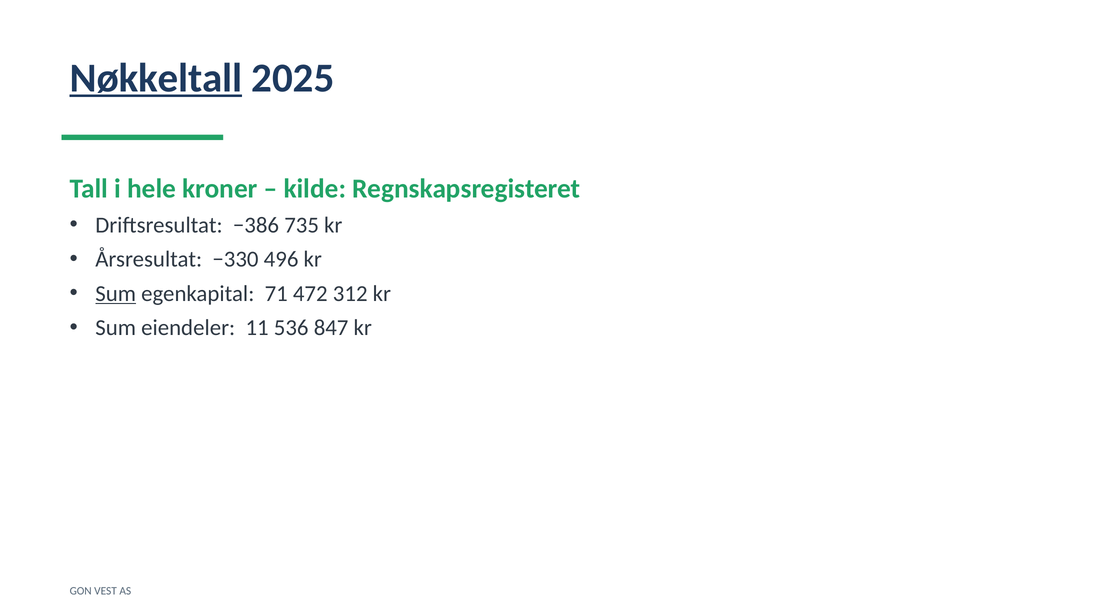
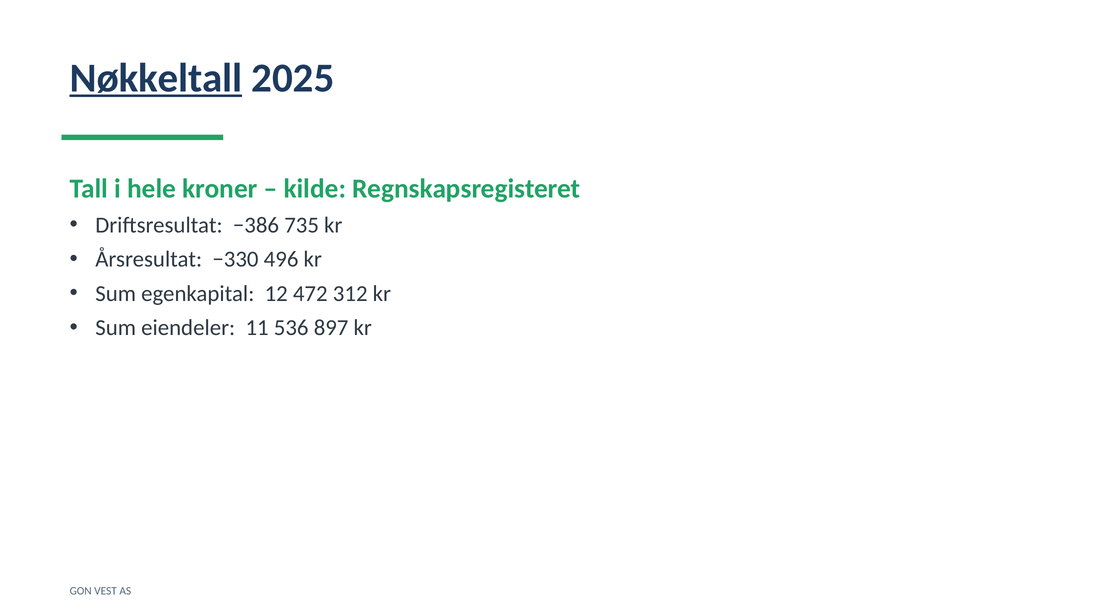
Sum at (116, 294) underline: present -> none
71: 71 -> 12
847: 847 -> 897
